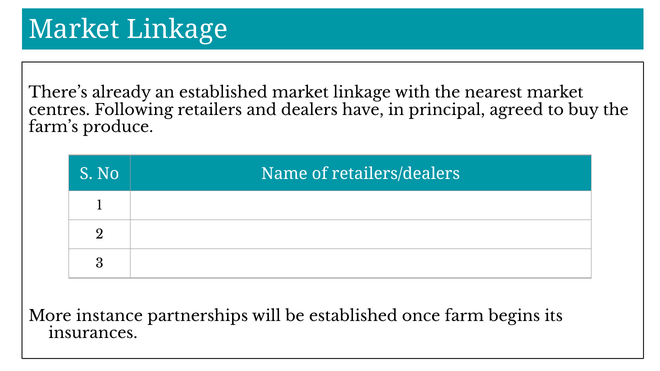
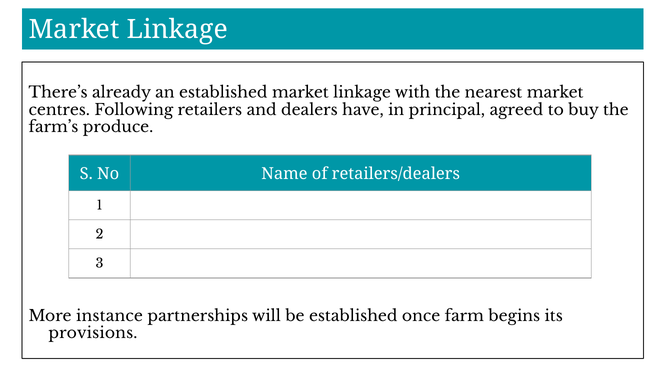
insurances: insurances -> provisions
